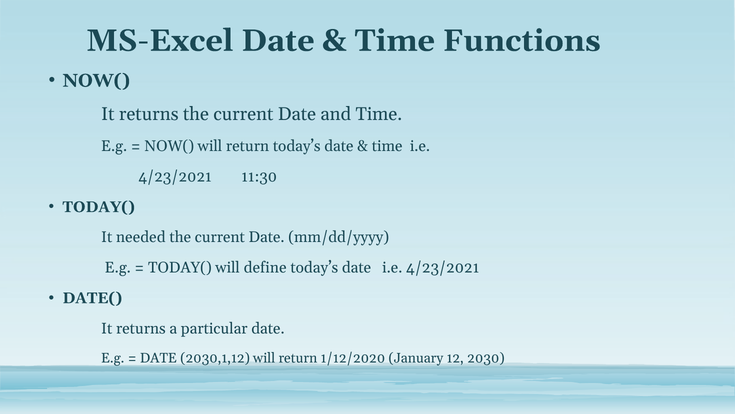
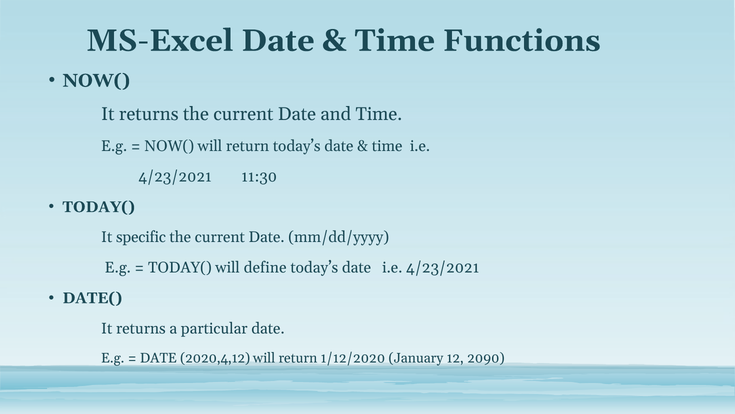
needed: needed -> specific
2030,1,12: 2030,1,12 -> 2020,4,12
2030: 2030 -> 2090
